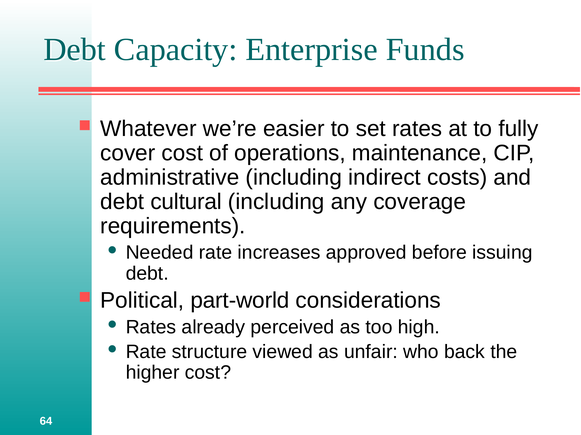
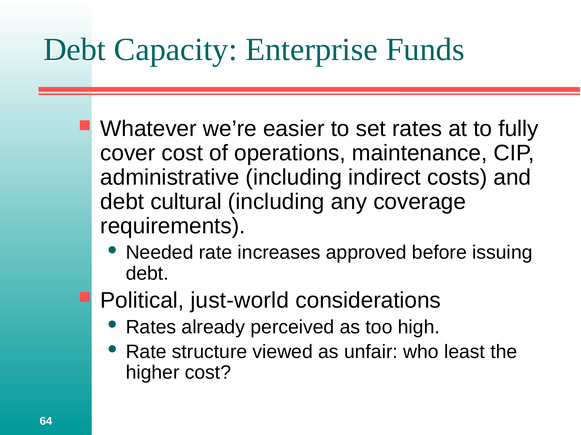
part-world: part-world -> just-world
back: back -> least
